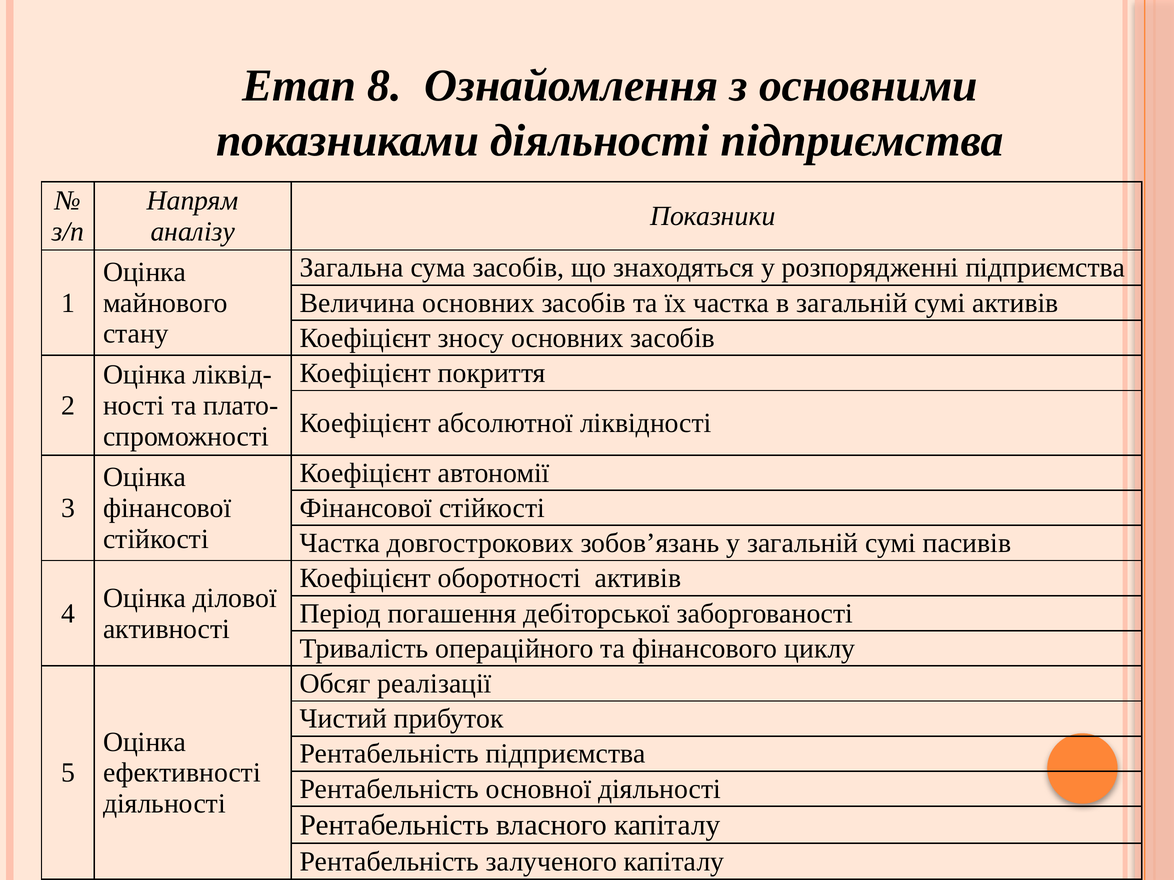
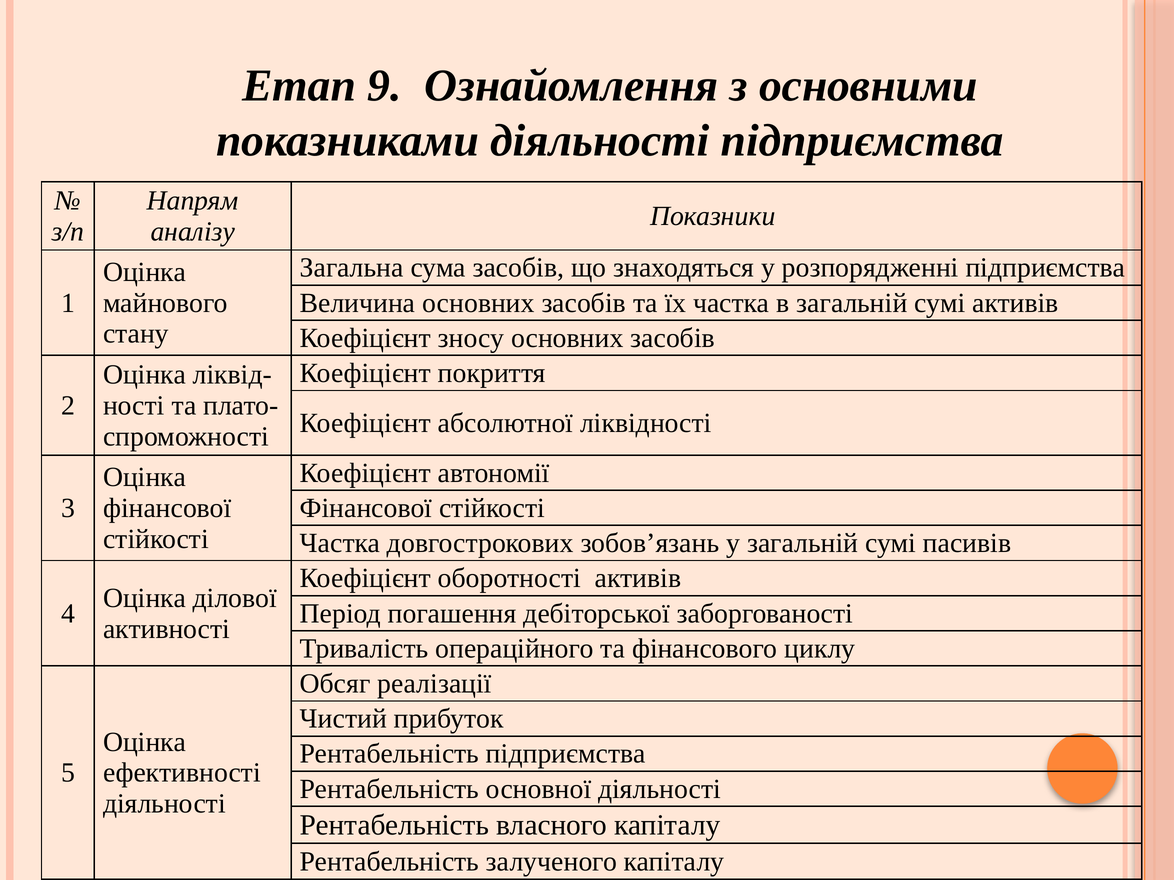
8: 8 -> 9
